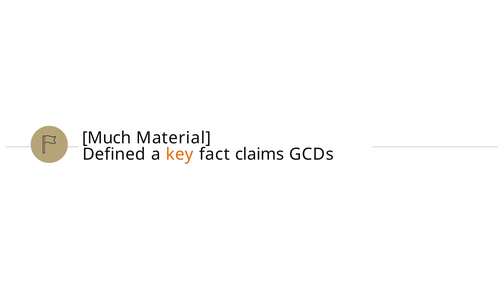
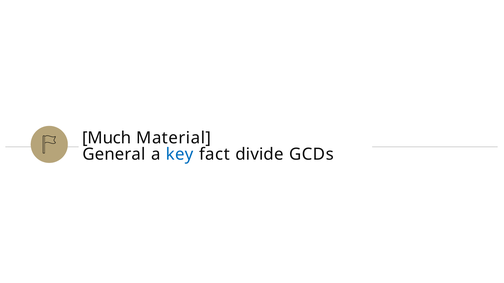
Defined: Defined -> General
key colour: orange -> blue
claims: claims -> divide
